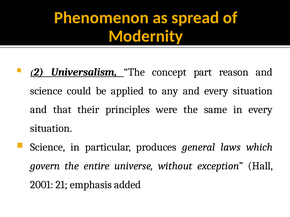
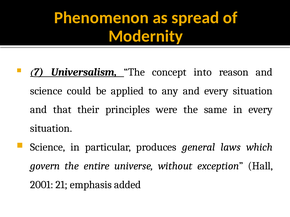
2: 2 -> 7
part: part -> into
